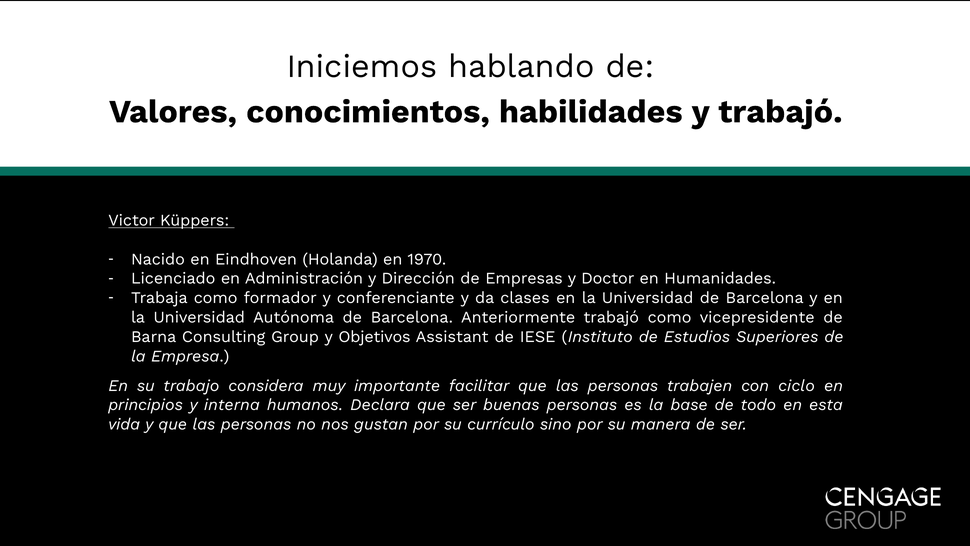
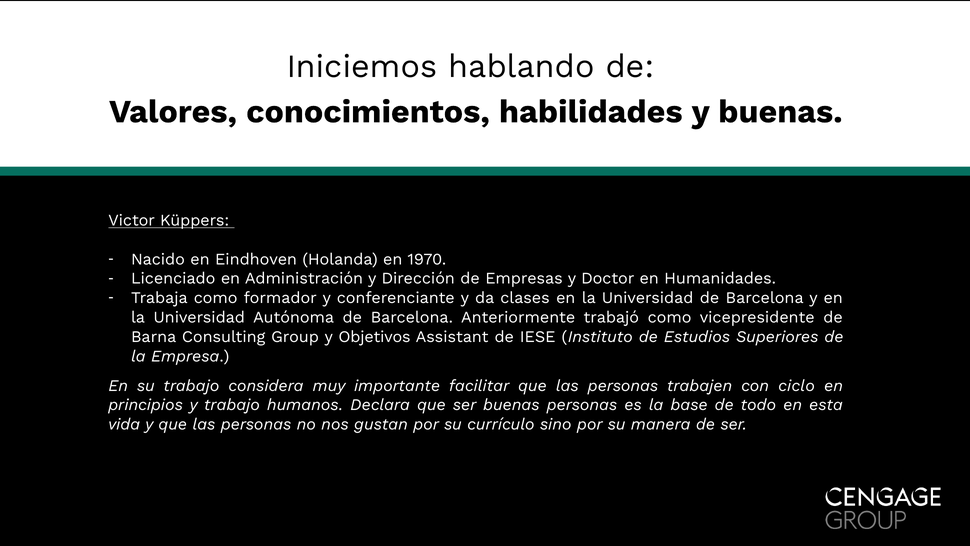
y trabajó: trabajó -> buenas
y interna: interna -> trabajo
